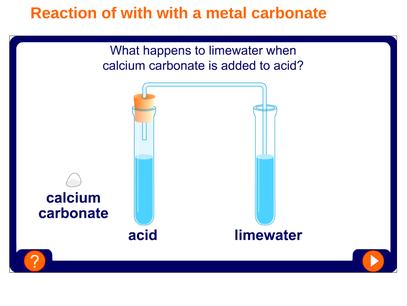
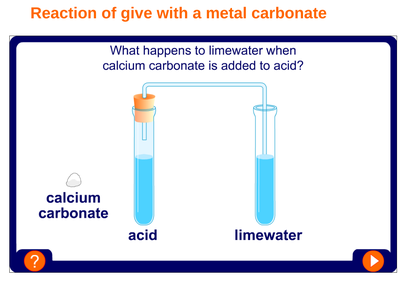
of with: with -> give
